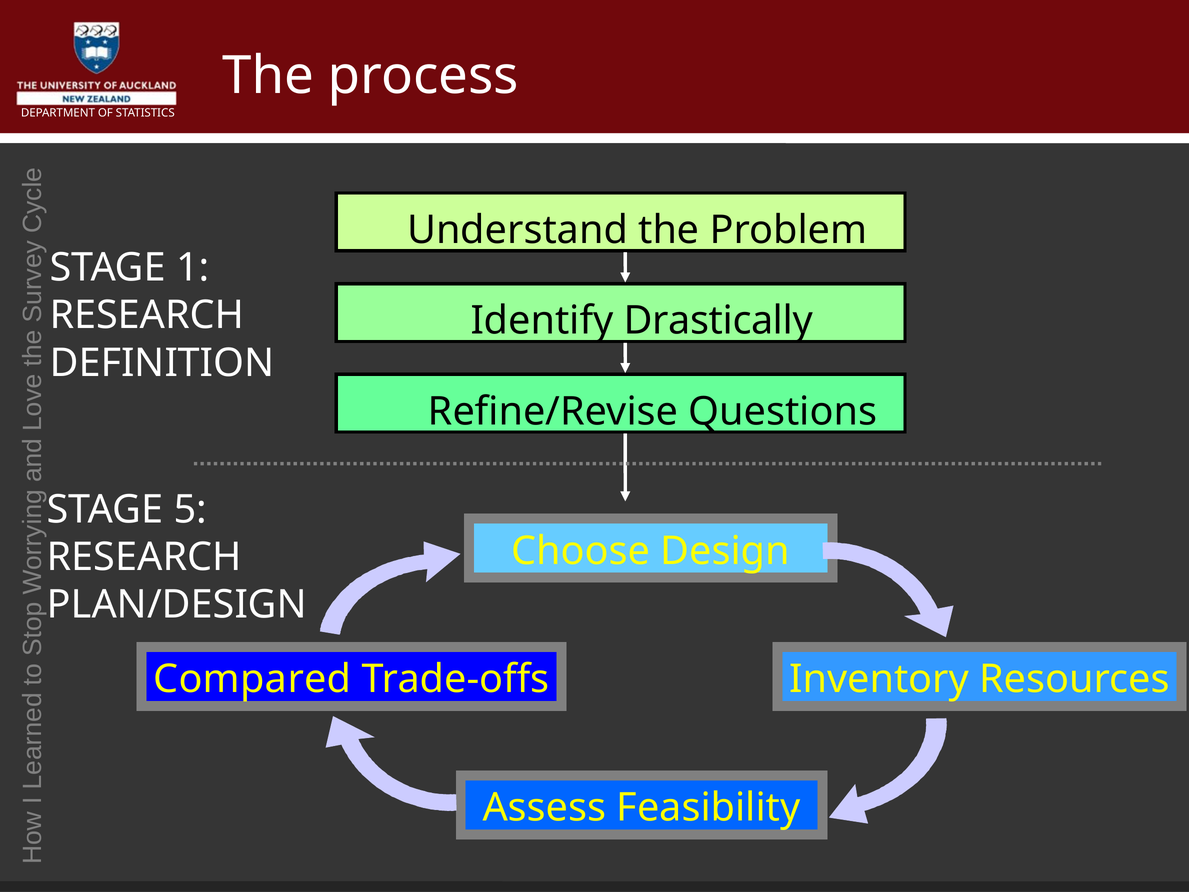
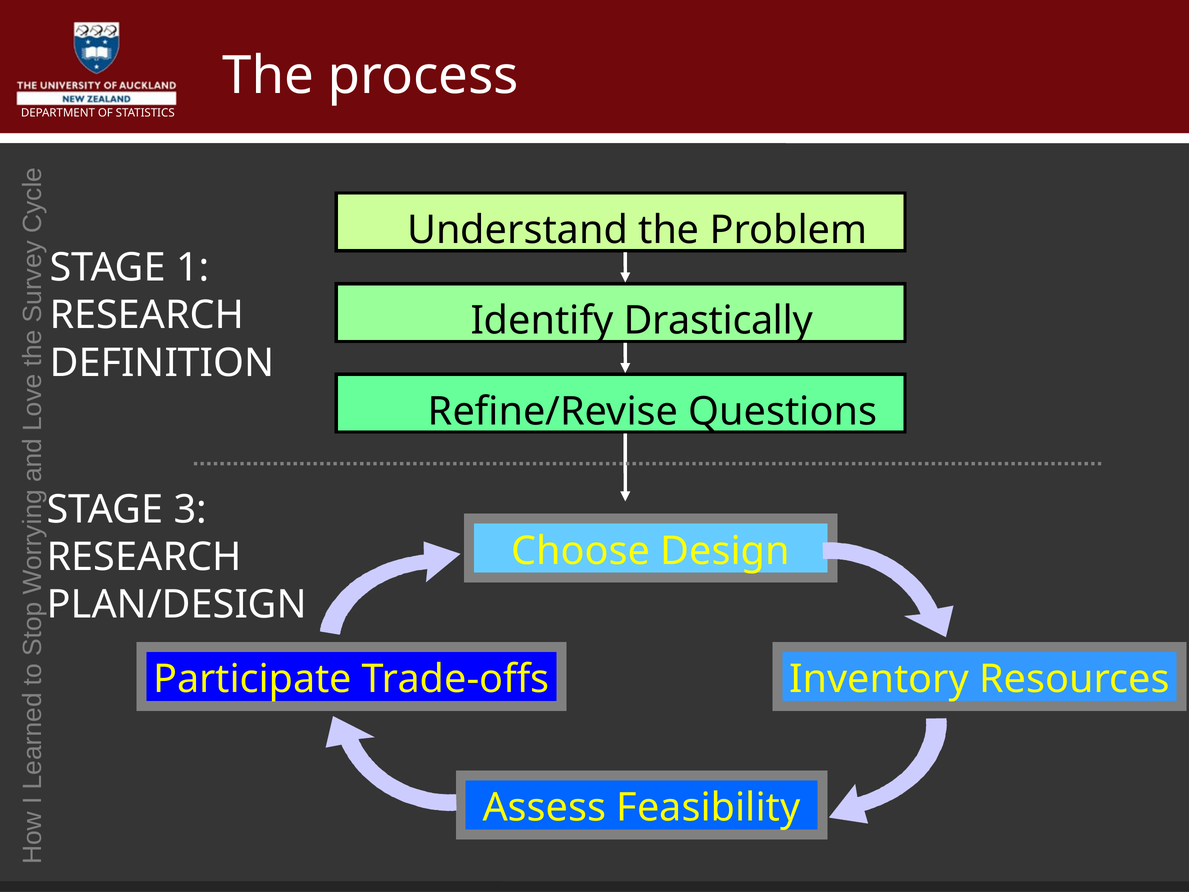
5: 5 -> 3
Compared: Compared -> Participate
